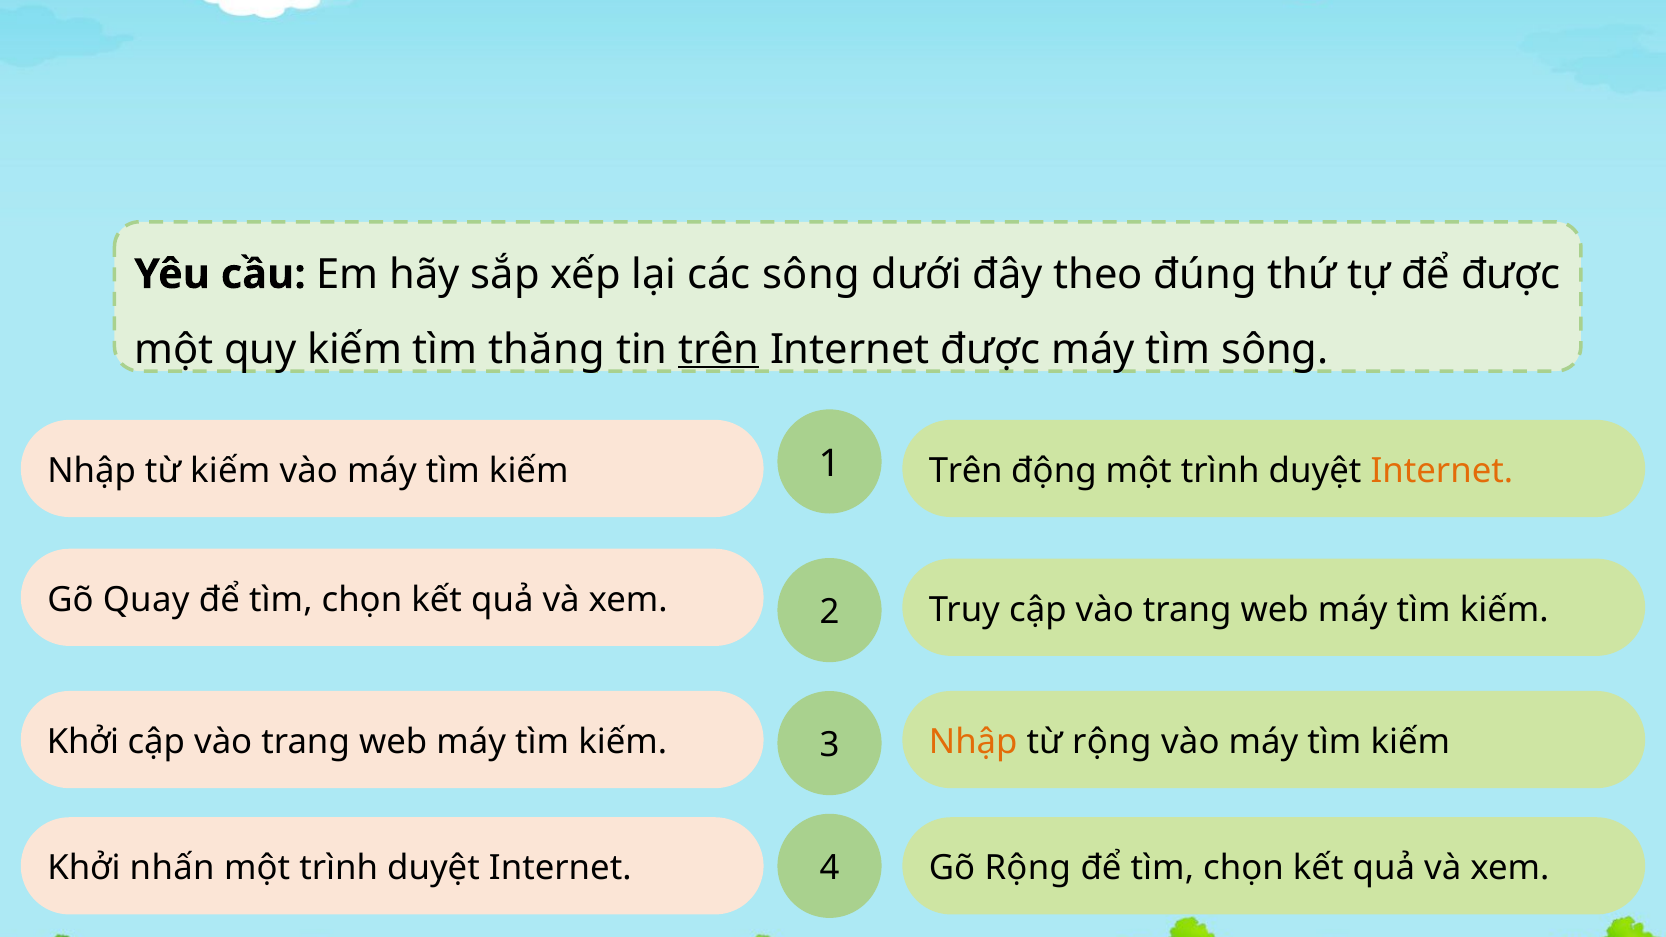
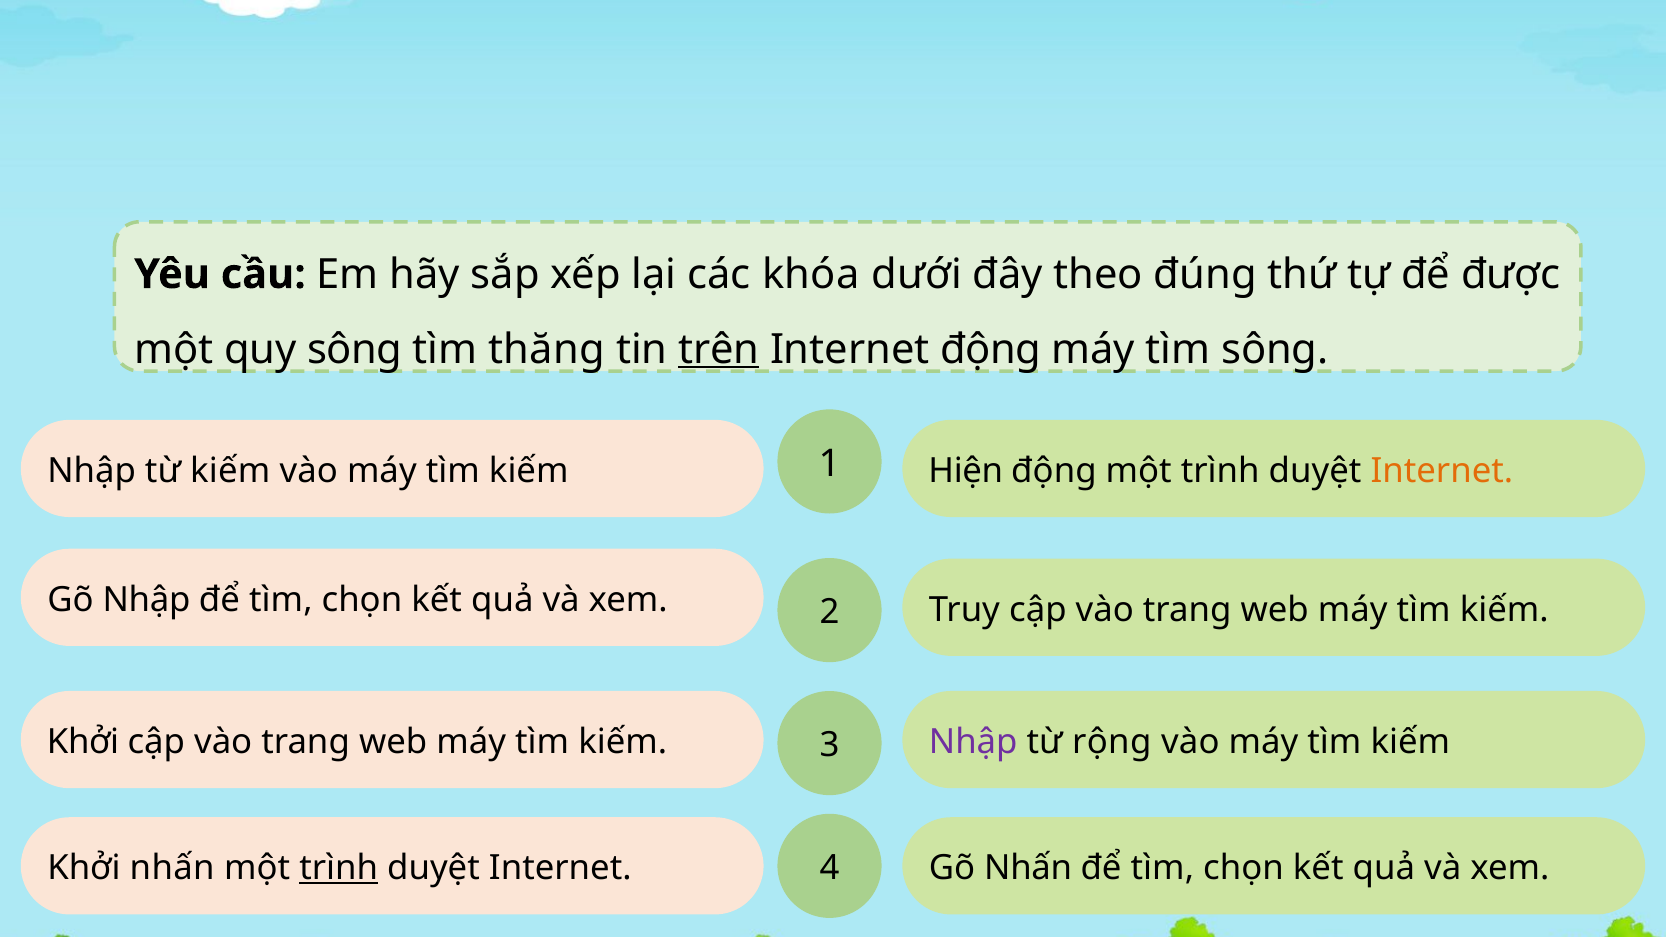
các sông: sông -> khóa
quy kiếm: kiếm -> sông
Internet được: được -> động
Trên at (966, 471): Trên -> Hiện
Gõ Quay: Quay -> Nhập
Nhập at (973, 742) colour: orange -> purple
trình at (339, 868) underline: none -> present
Gõ Rộng: Rộng -> Nhấn
